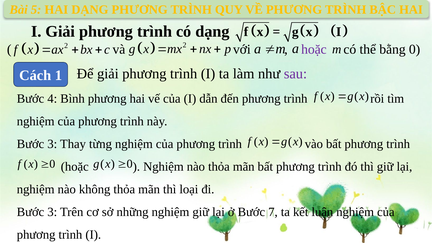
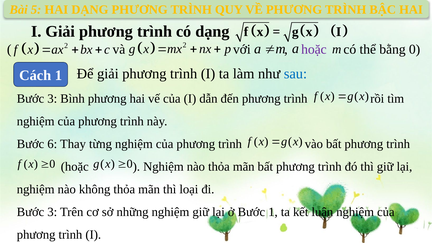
sau colour: purple -> blue
4 at (52, 99): 4 -> 3
3 at (52, 144): 3 -> 6
Bước 7: 7 -> 1
